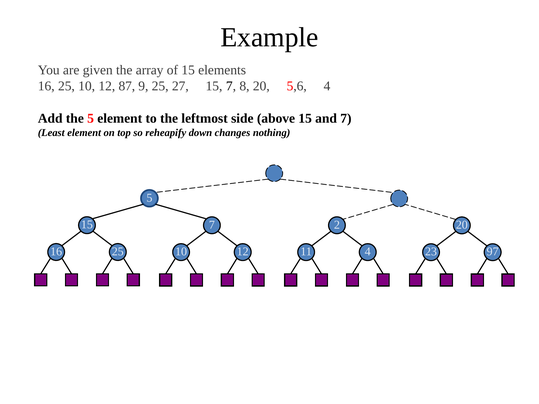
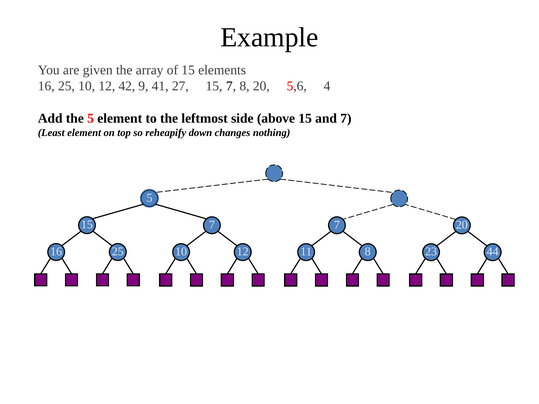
87: 87 -> 42
9 25: 25 -> 41
7 2: 2 -> 7
10 4: 4 -> 8
97: 97 -> 44
